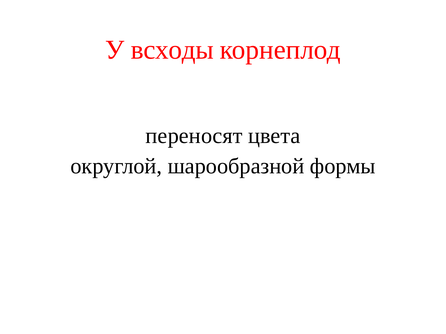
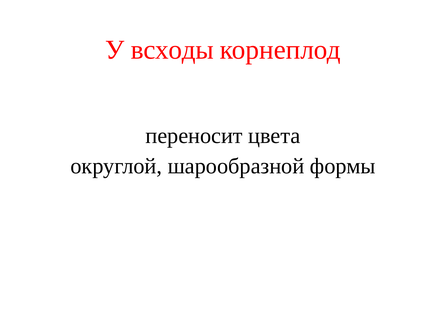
переносят: переносят -> переносит
